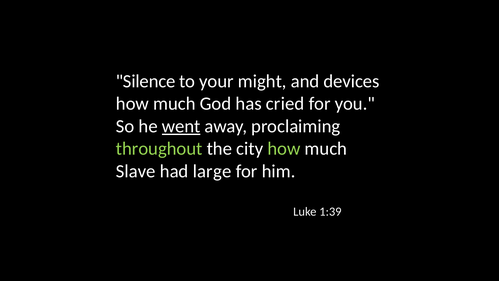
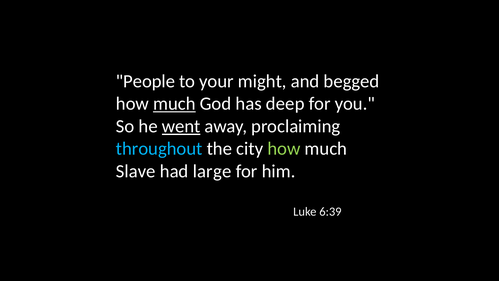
Silence: Silence -> People
devices: devices -> begged
much at (174, 104) underline: none -> present
cried: cried -> deep
throughout colour: light green -> light blue
1:39: 1:39 -> 6:39
